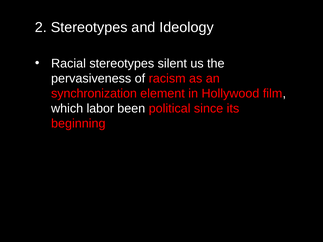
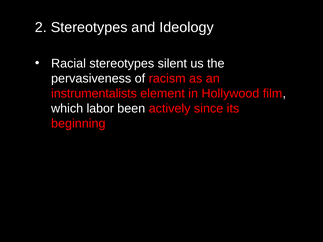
synchronization: synchronization -> instrumentalists
political: political -> actively
